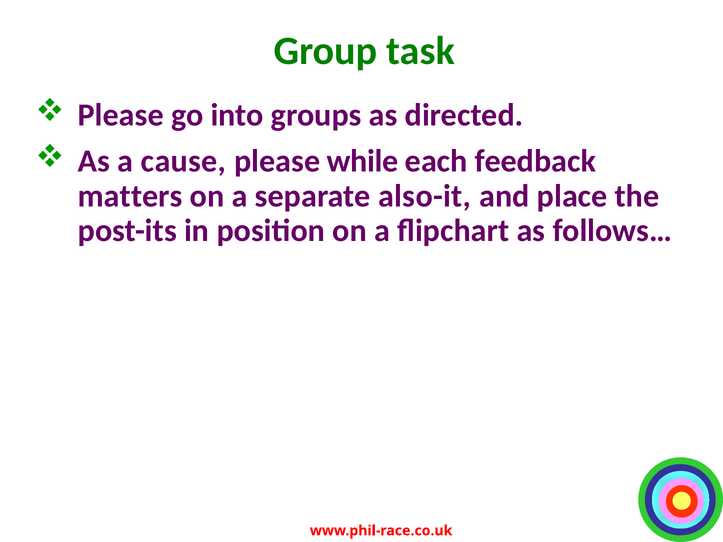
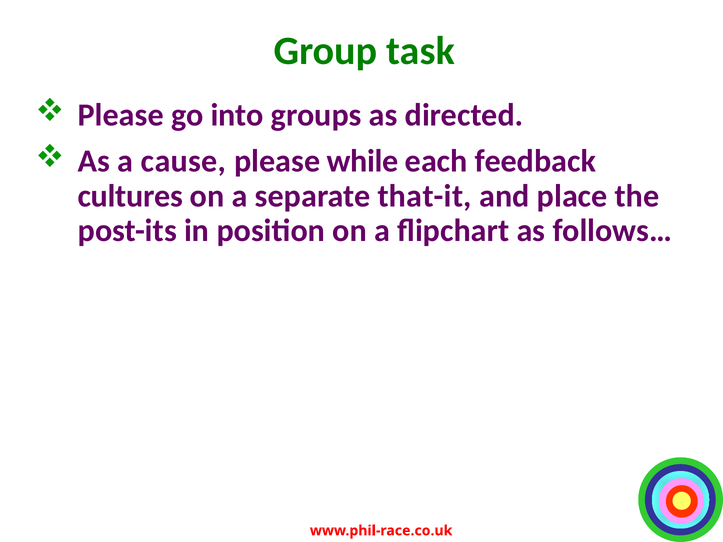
matters: matters -> cultures
also-it: also-it -> that-it
